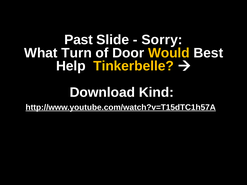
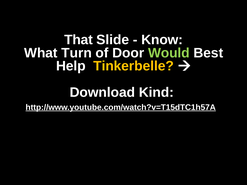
Past: Past -> That
Sorry: Sorry -> Know
Would colour: yellow -> light green
